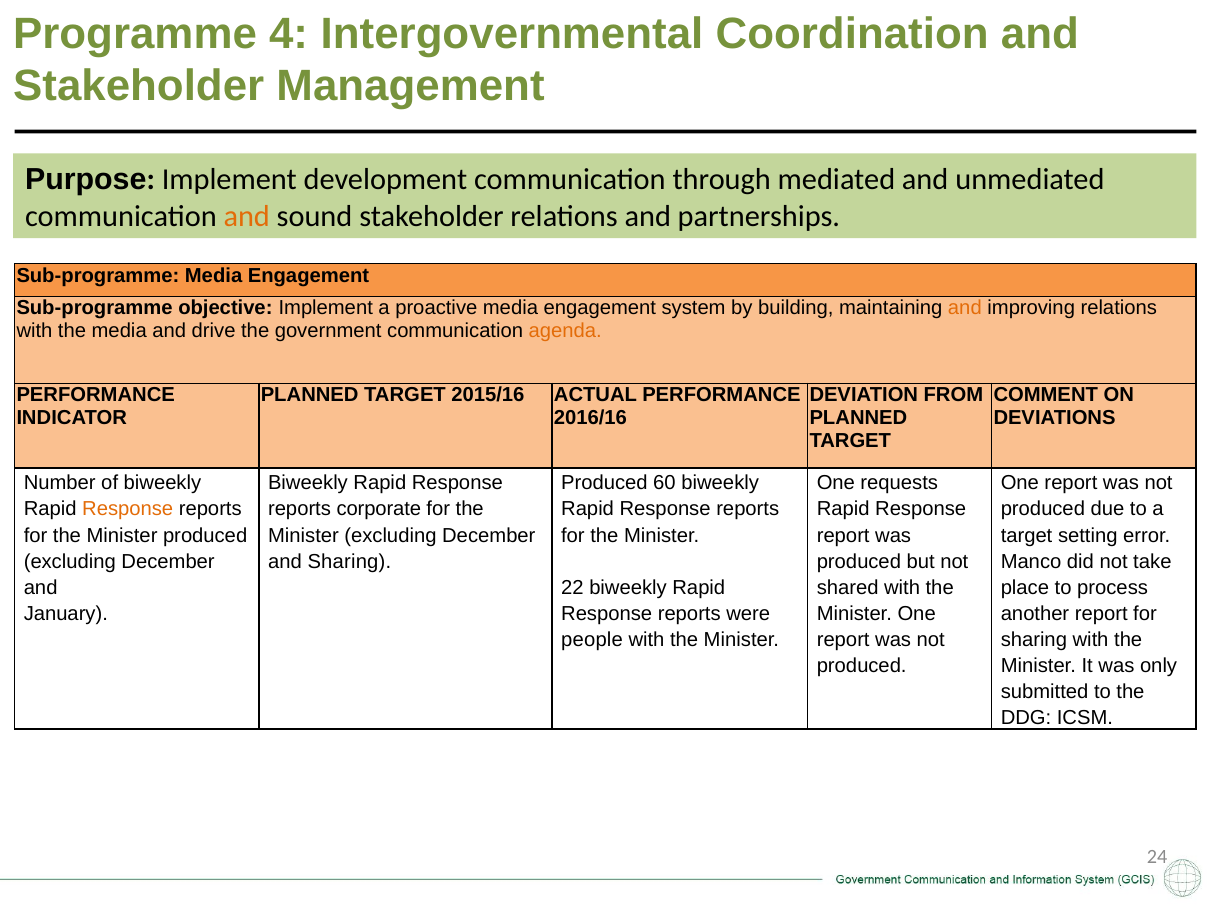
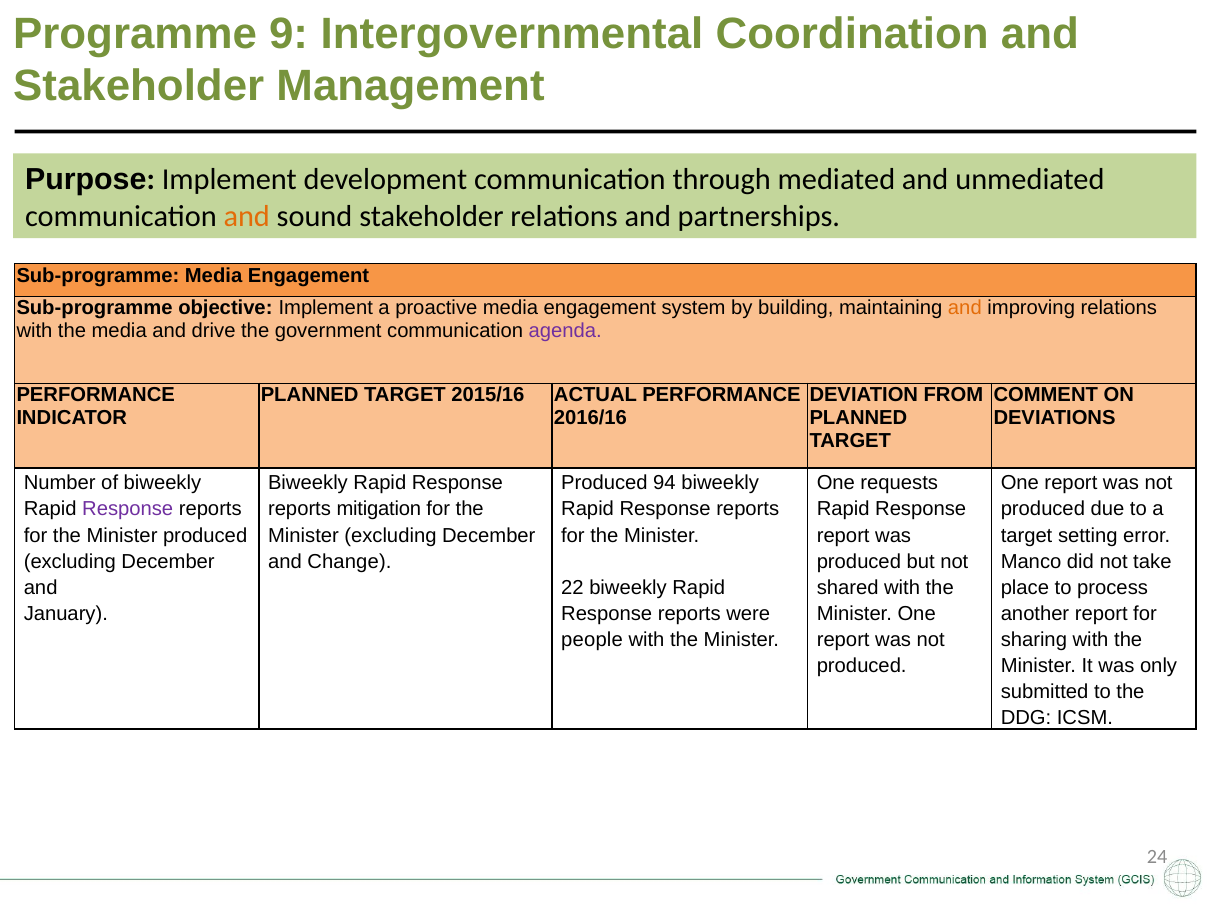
4: 4 -> 9
agenda colour: orange -> purple
60: 60 -> 94
Response at (128, 509) colour: orange -> purple
corporate: corporate -> mitigation
and Sharing: Sharing -> Change
